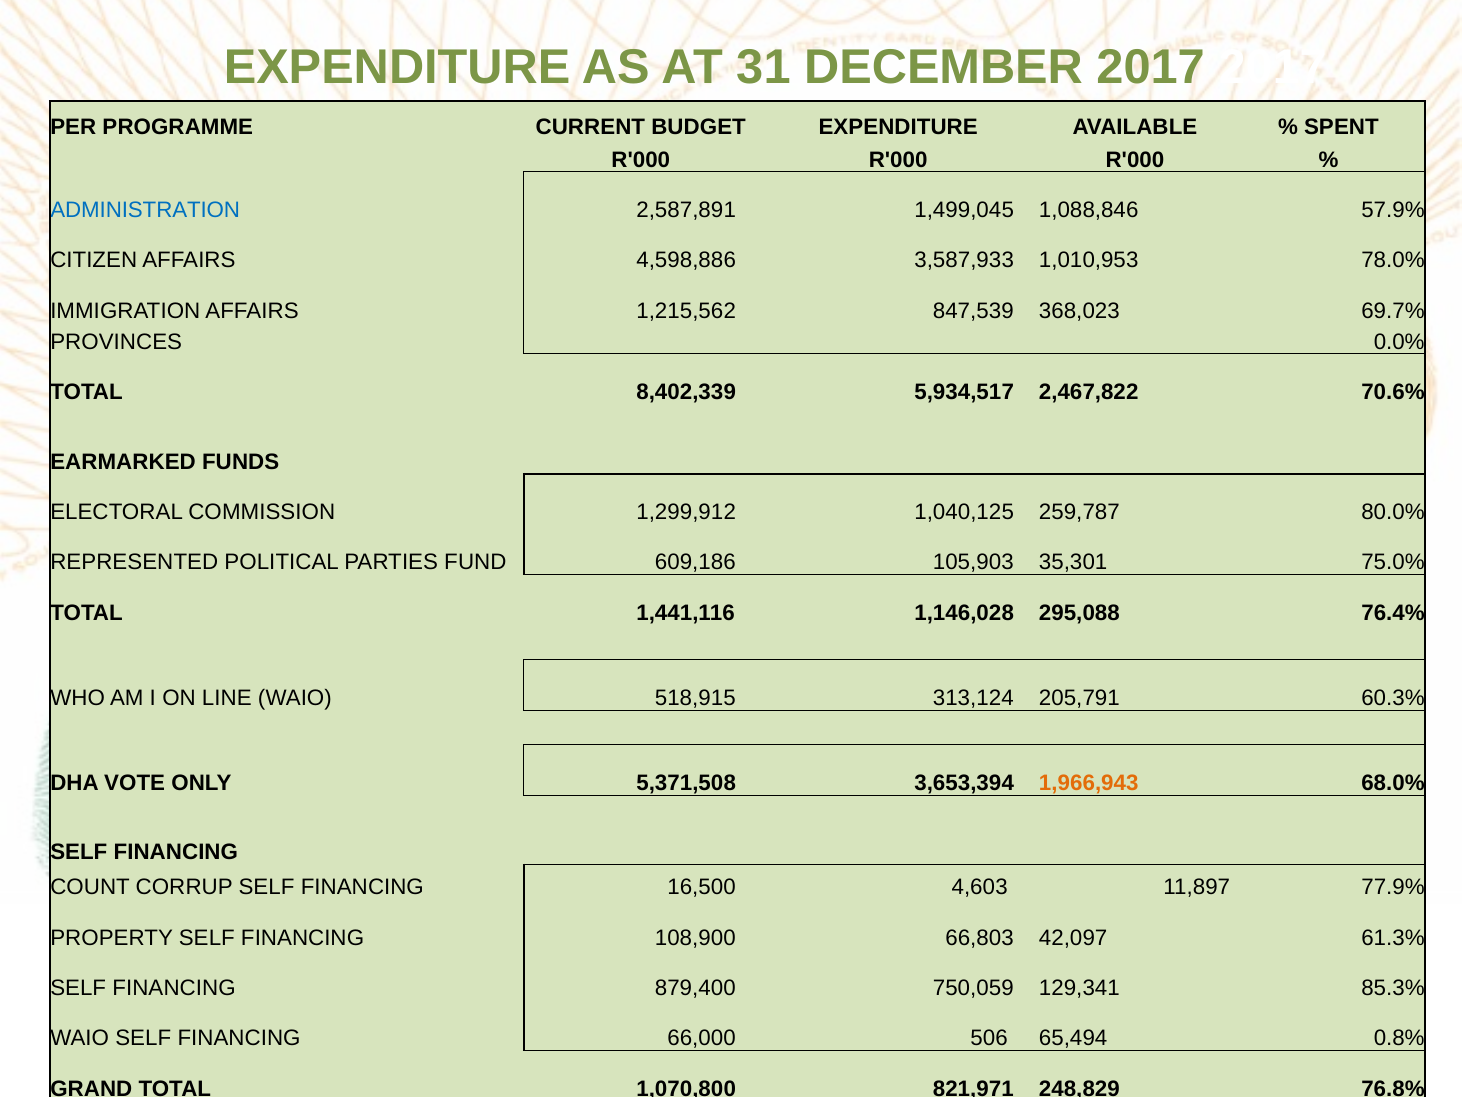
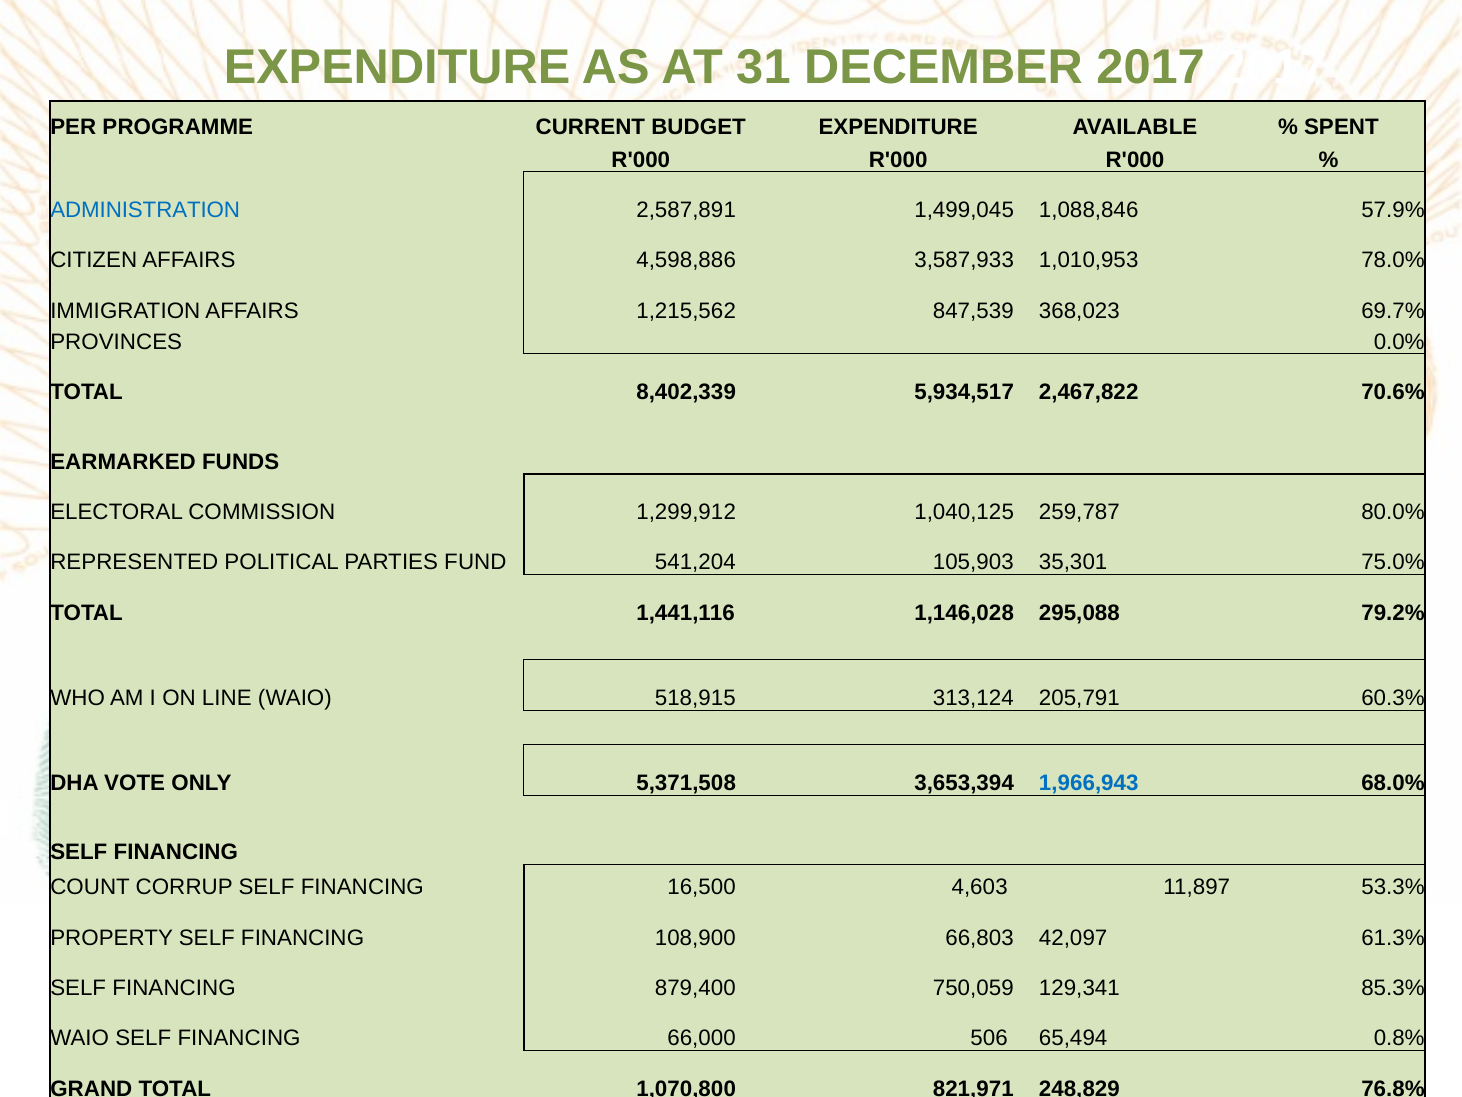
609,186: 609,186 -> 541,204
76.4%: 76.4% -> 79.2%
1,966,943 colour: orange -> blue
77.9%: 77.9% -> 53.3%
